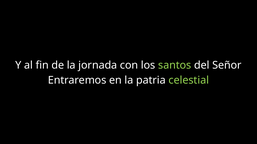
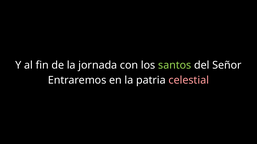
celestial colour: light green -> pink
